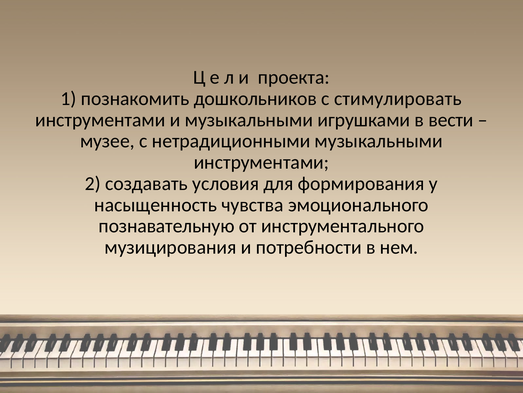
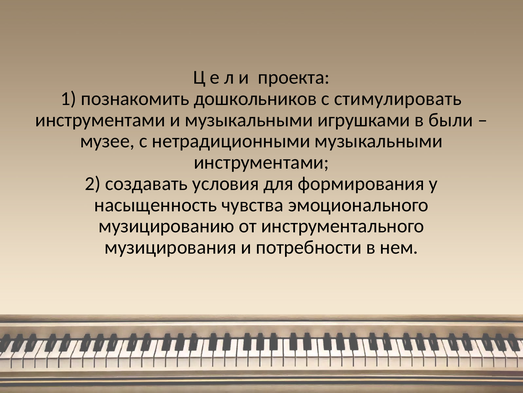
вести: вести -> были
познавательную: познавательную -> музицированию
